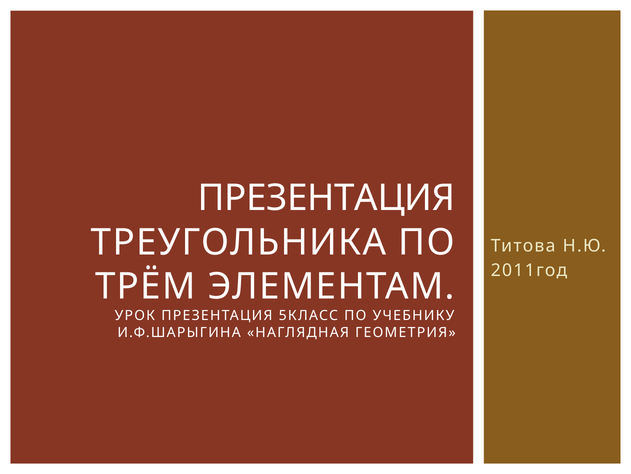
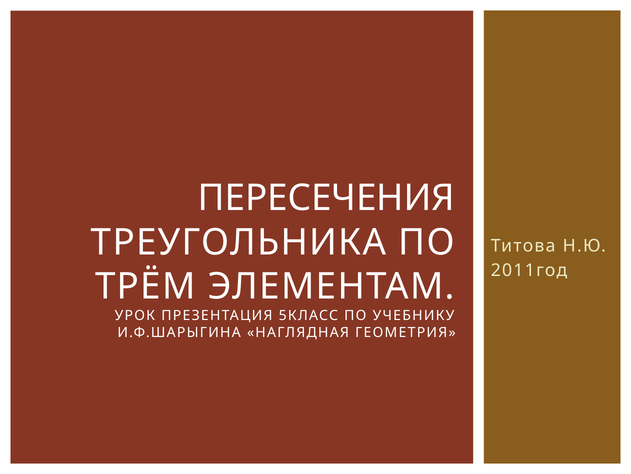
ПРЕЗЕНТАЦИЯ at (327, 198): ПРЕЗЕНТАЦИЯ -> ПЕРЕСЕЧЕНИЯ
